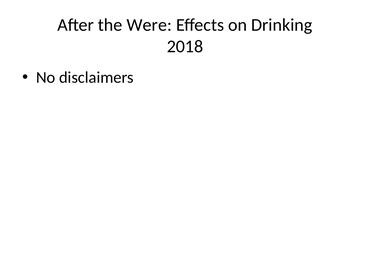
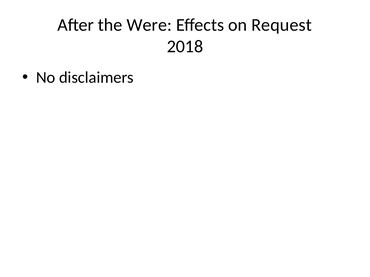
Drinking: Drinking -> Request
